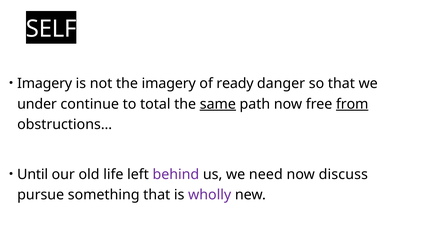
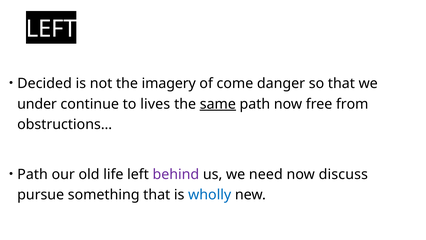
SELF at (51, 29): SELF -> LEFT
Imagery at (45, 83): Imagery -> Decided
ready: ready -> come
total: total -> lives
from underline: present -> none
Until at (33, 174): Until -> Path
wholly colour: purple -> blue
